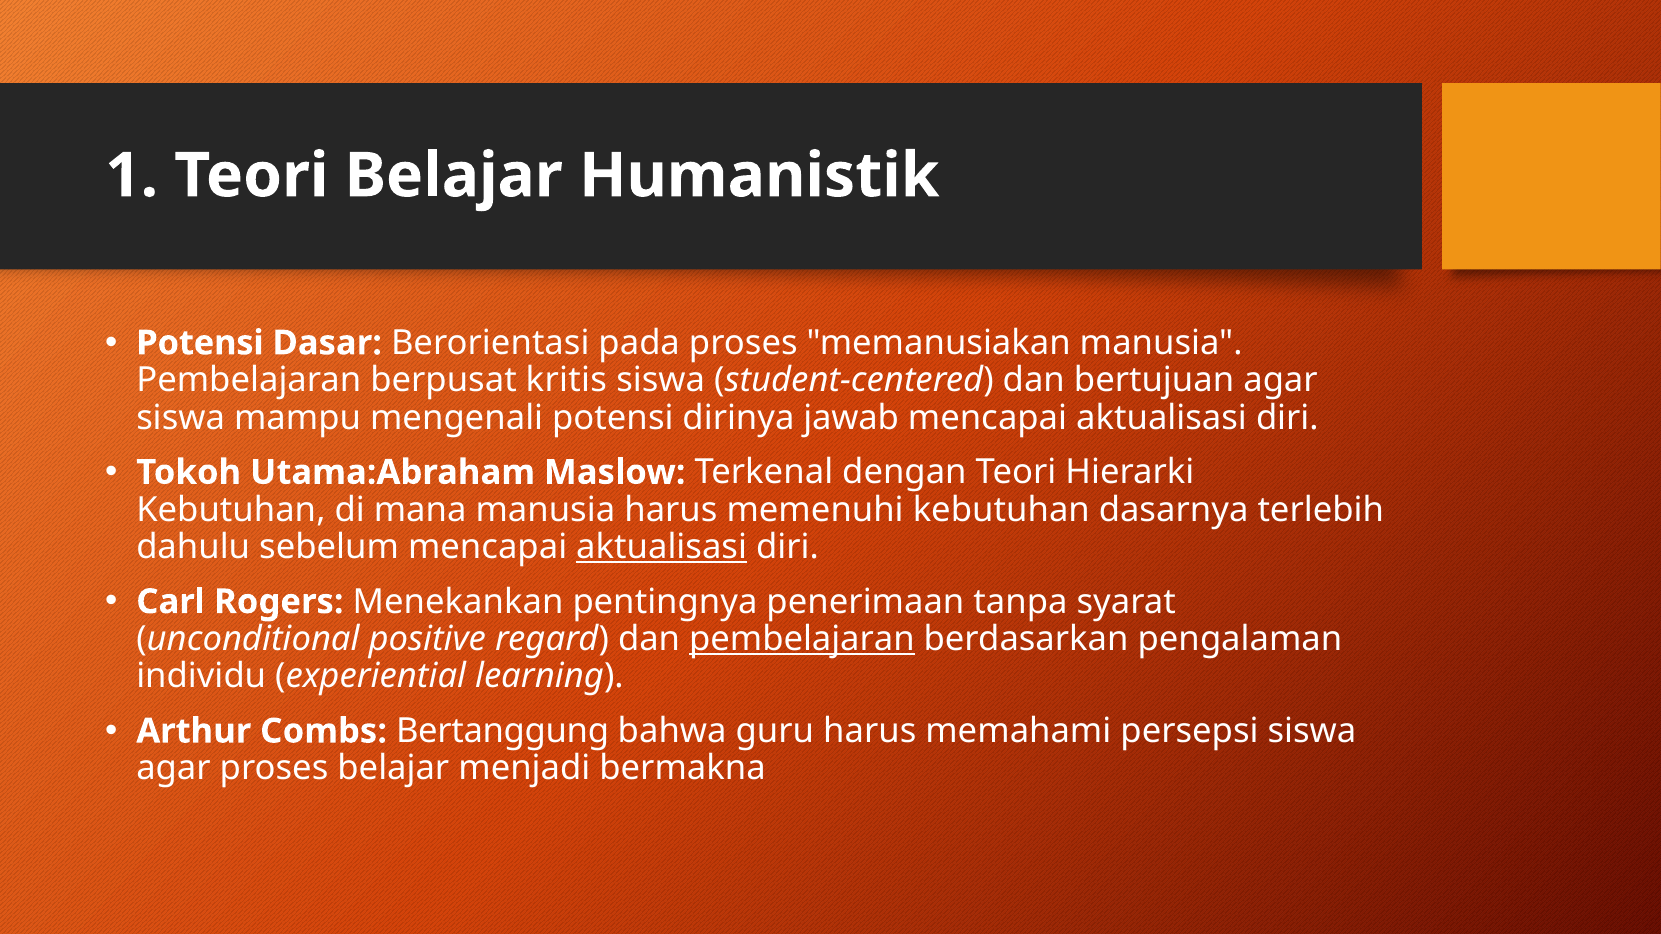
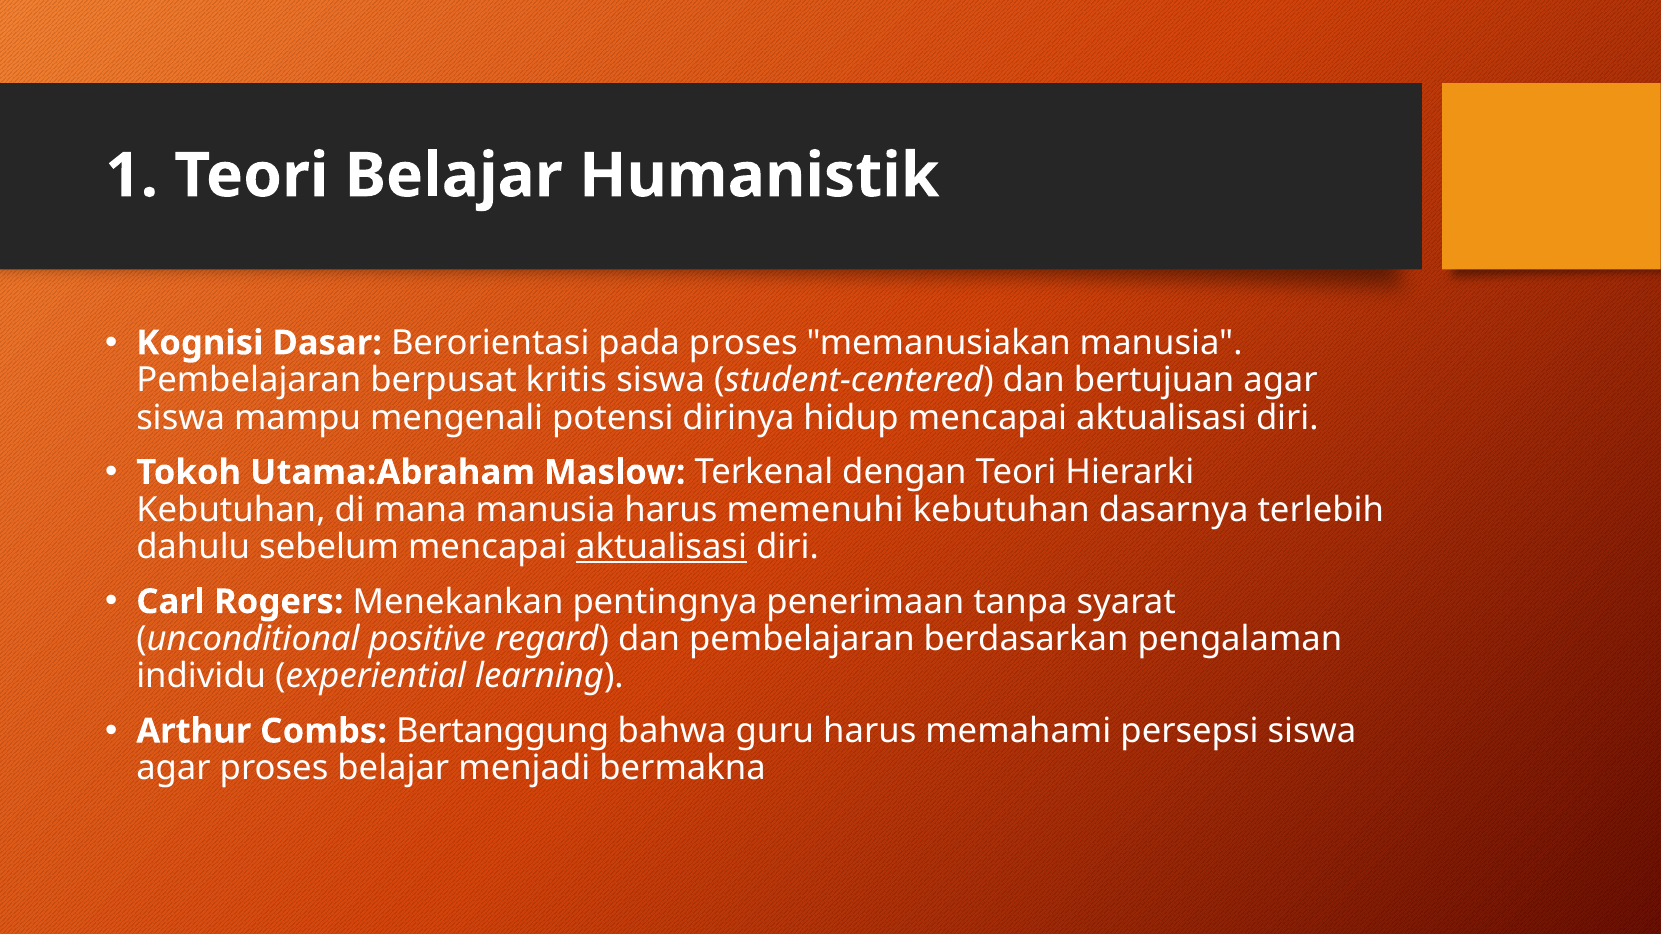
Potensi at (200, 343): Potensi -> Kognisi
jawab: jawab -> hidup
pembelajaran at (802, 639) underline: present -> none
